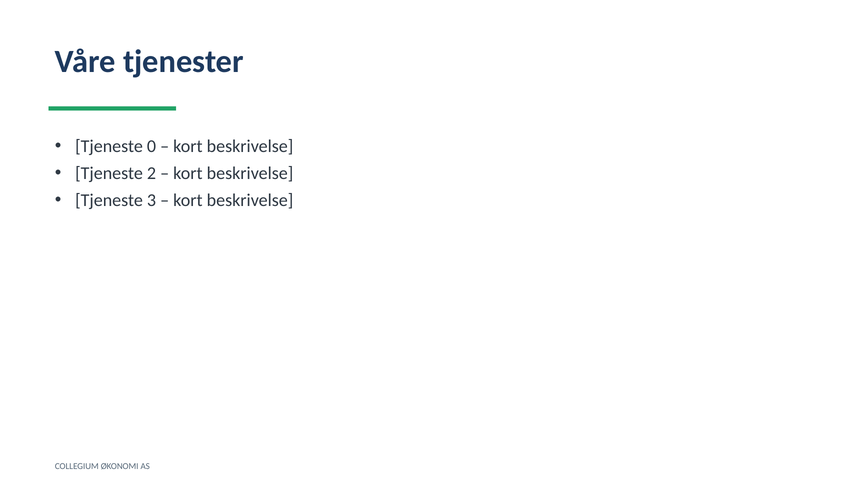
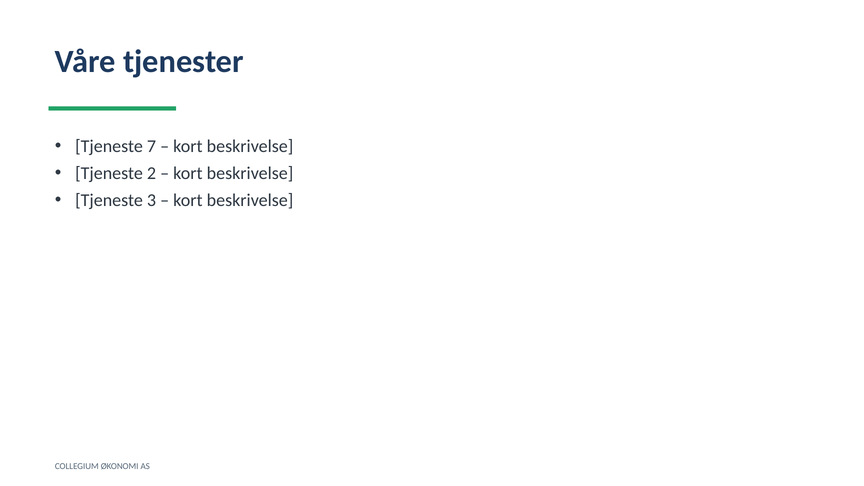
0: 0 -> 7
